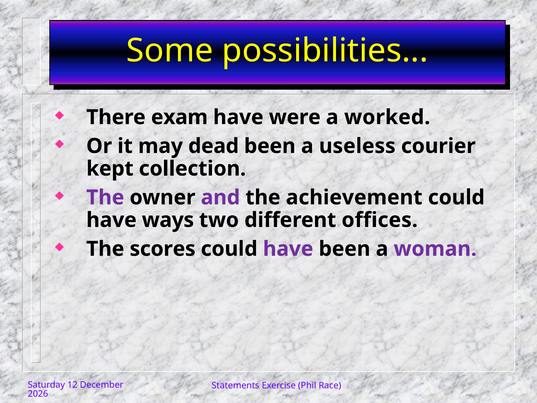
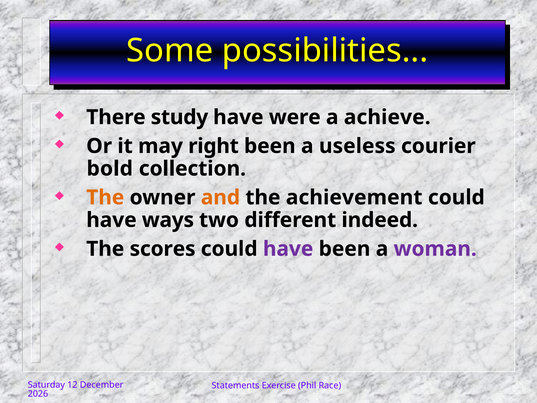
exam: exam -> study
worked: worked -> achieve
dead: dead -> right
kept: kept -> bold
The at (105, 197) colour: purple -> orange
and colour: purple -> orange
offices: offices -> indeed
